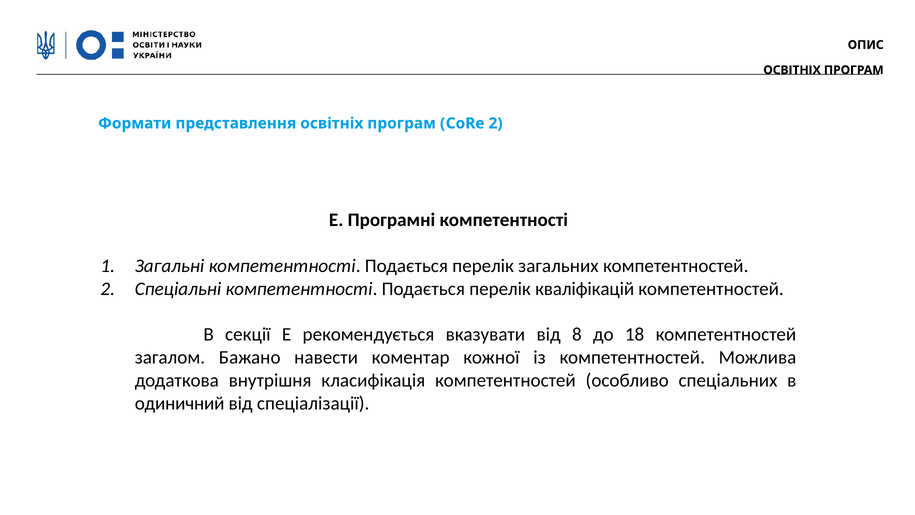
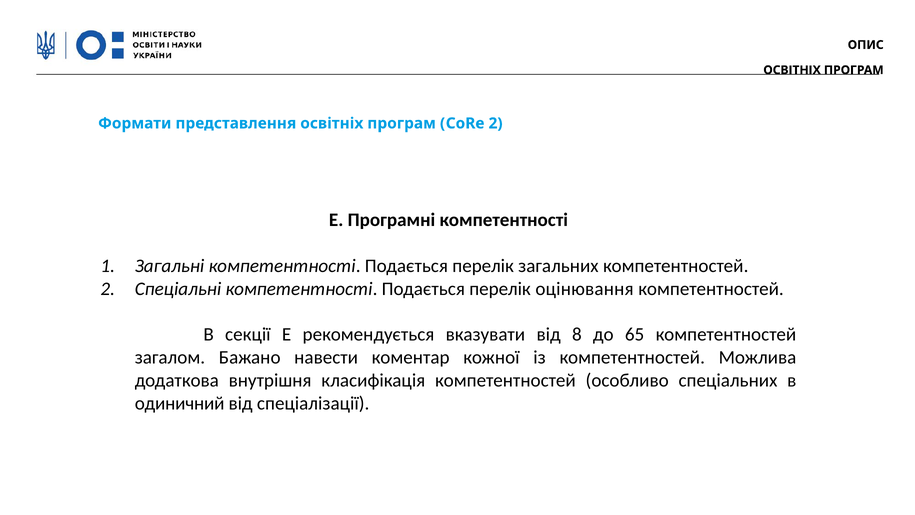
кваліфікацій: кваліфікацій -> оцінювання
18: 18 -> 65
